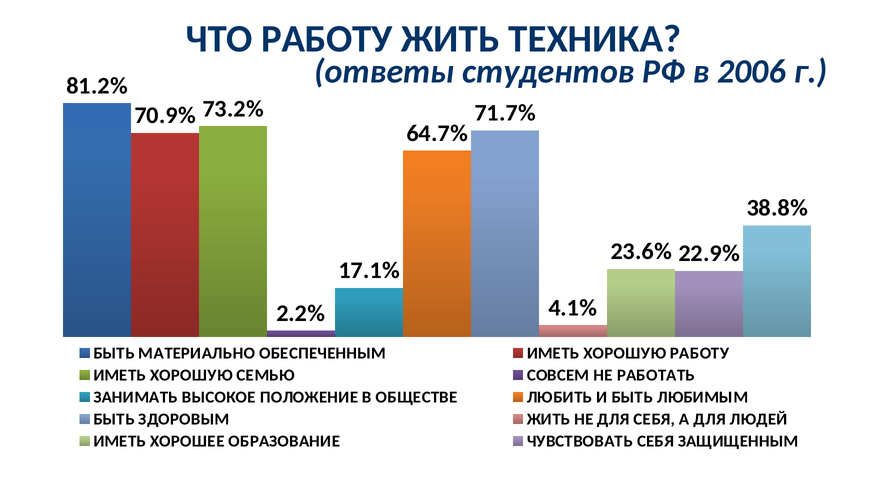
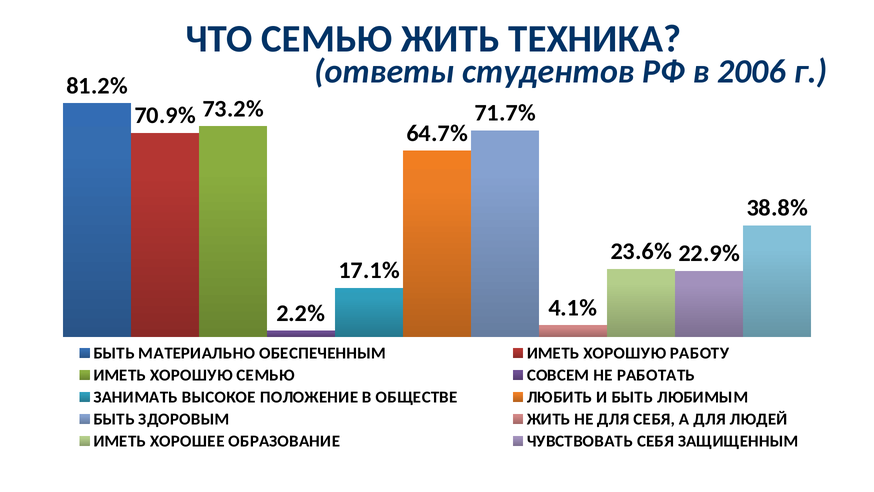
ЧТО РАБОТУ: РАБОТУ -> СЕМЬЮ
